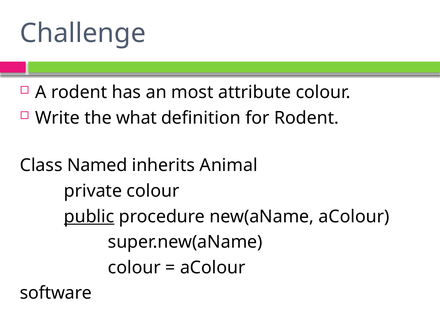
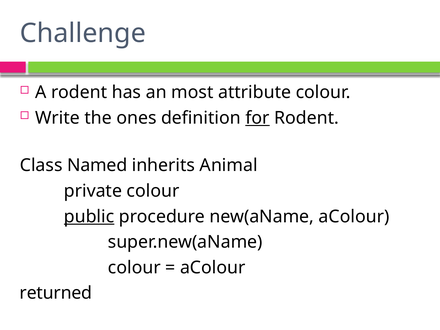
what: what -> ones
for underline: none -> present
software: software -> returned
